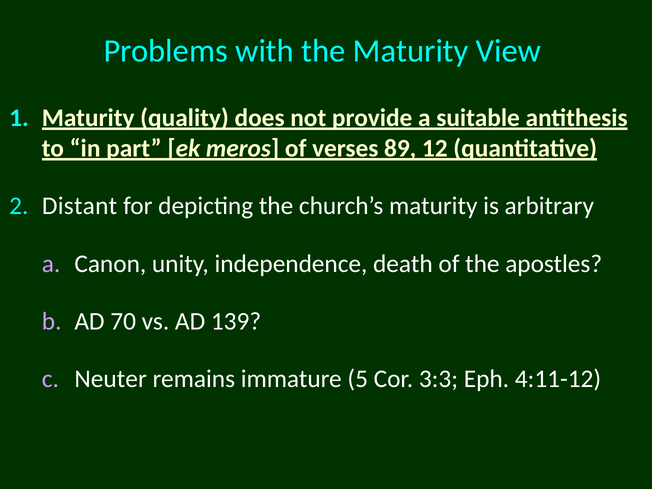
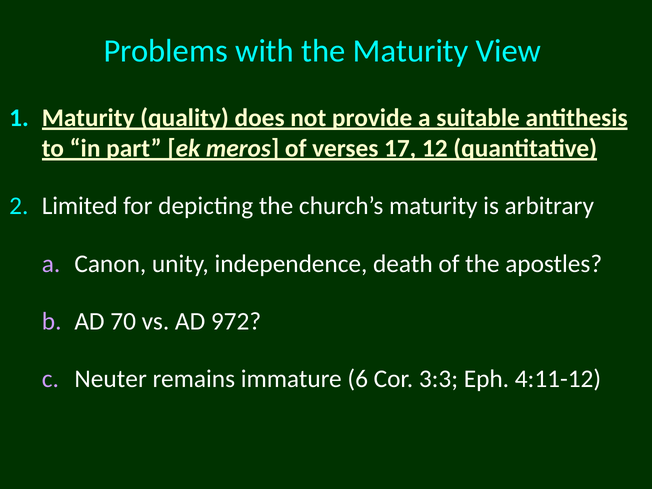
89: 89 -> 17
Distant: Distant -> Limited
139: 139 -> 972
5: 5 -> 6
